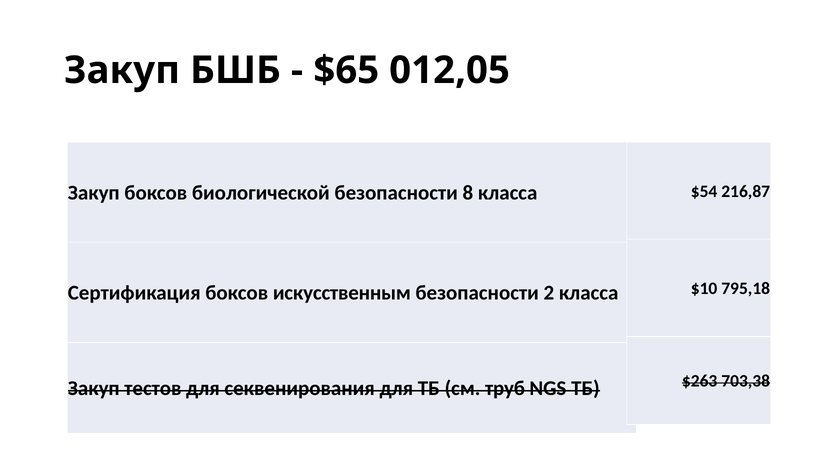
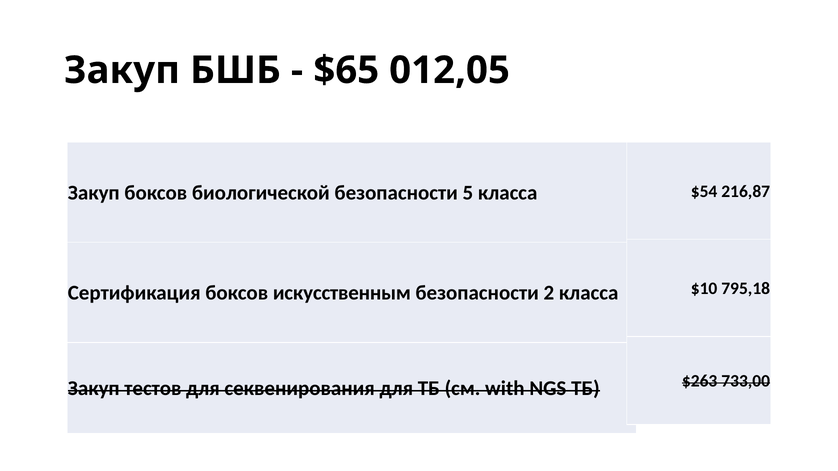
8: 8 -> 5
703,38: 703,38 -> 733,00
труб: труб -> with
